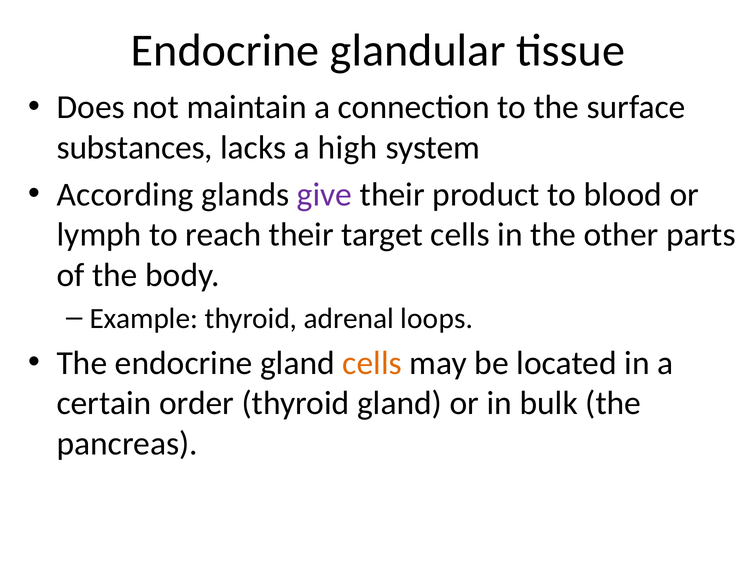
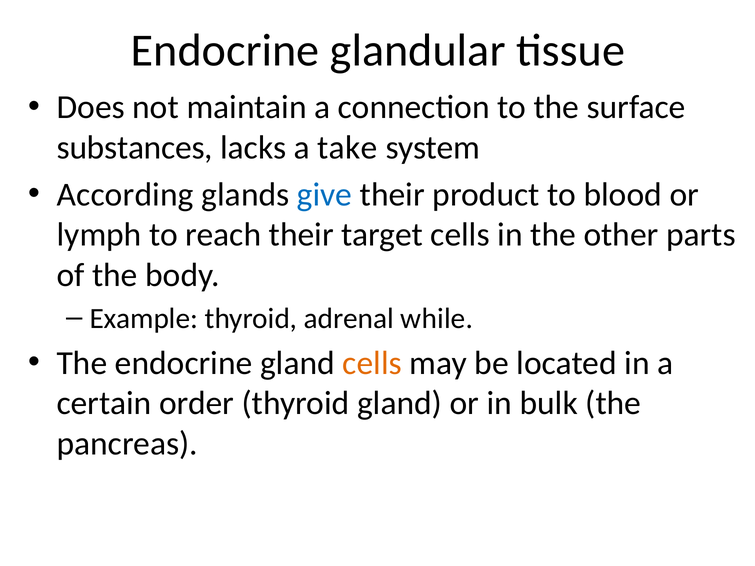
high: high -> take
give colour: purple -> blue
loops: loops -> while
